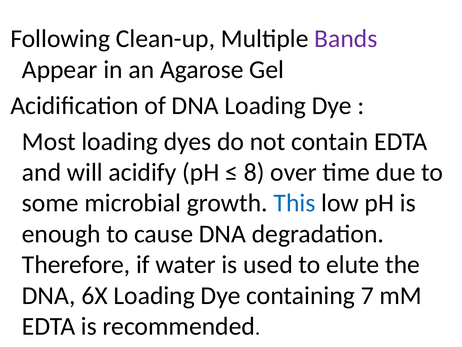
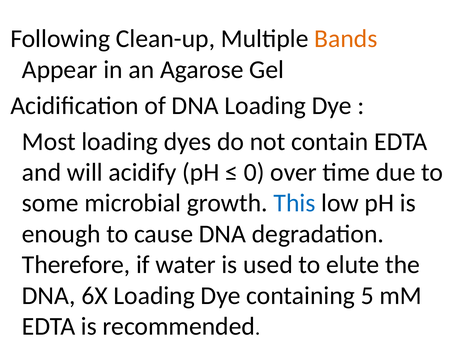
Bands colour: purple -> orange
8: 8 -> 0
7: 7 -> 5
